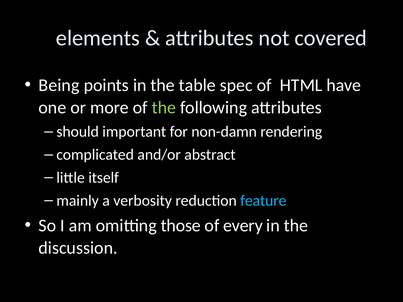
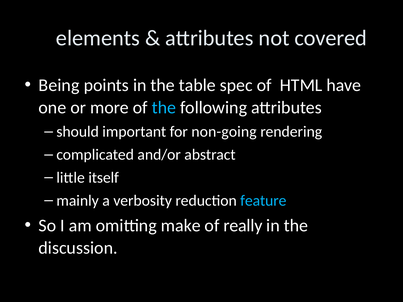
the at (164, 108) colour: light green -> light blue
non-damn: non-damn -> non-going
those: those -> make
every: every -> really
